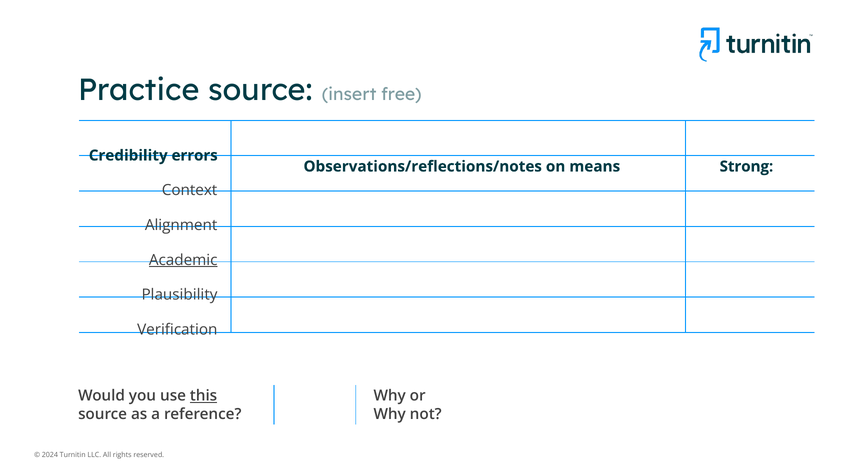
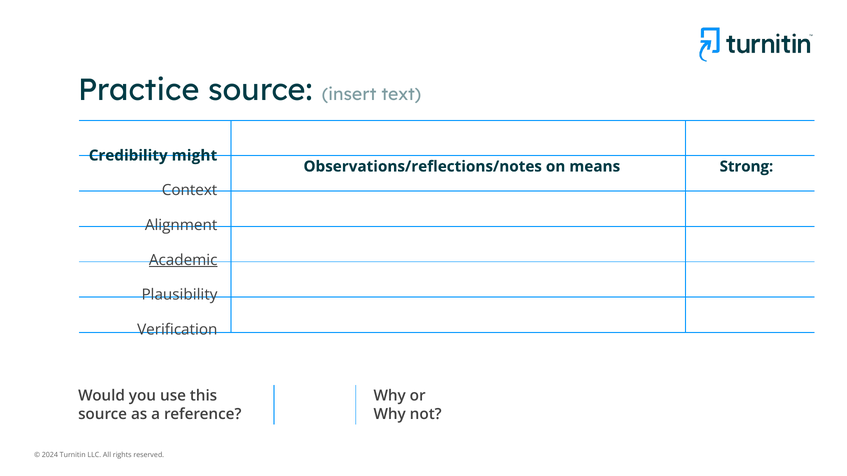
free: free -> text
errors: errors -> might
this underline: present -> none
